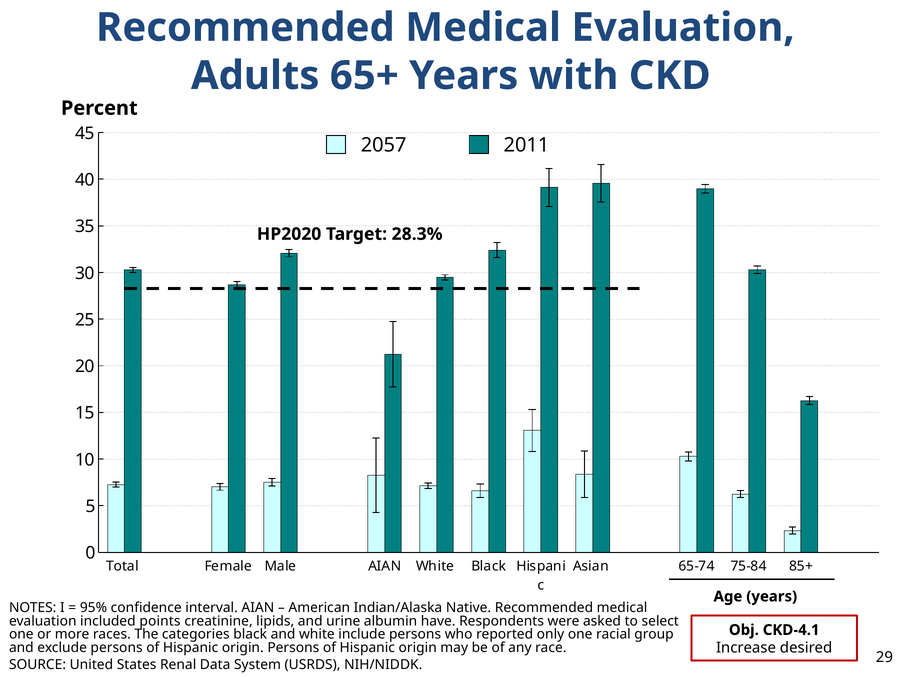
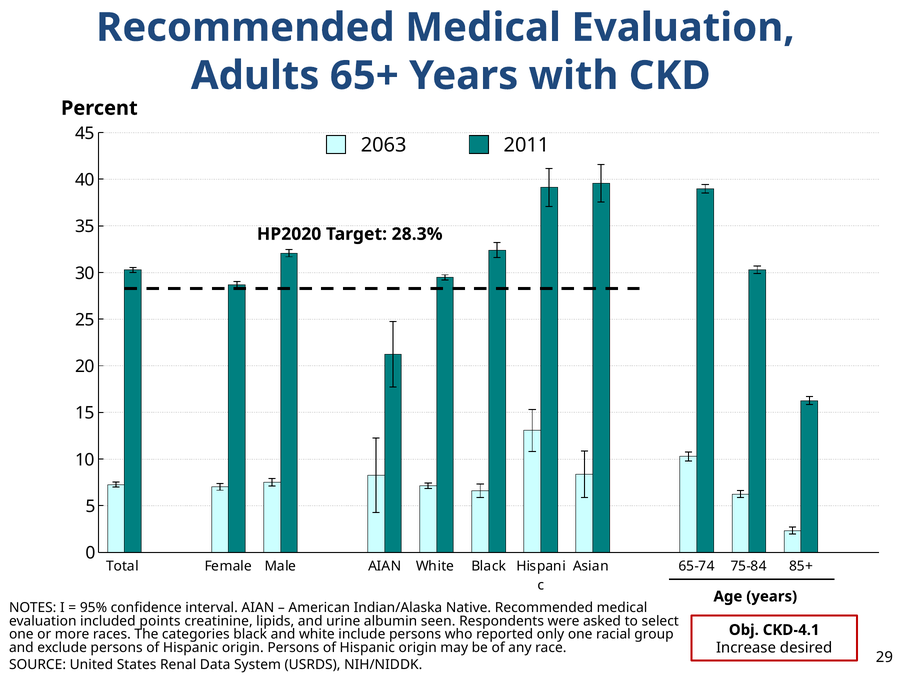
2057: 2057 -> 2063
have: have -> seen
